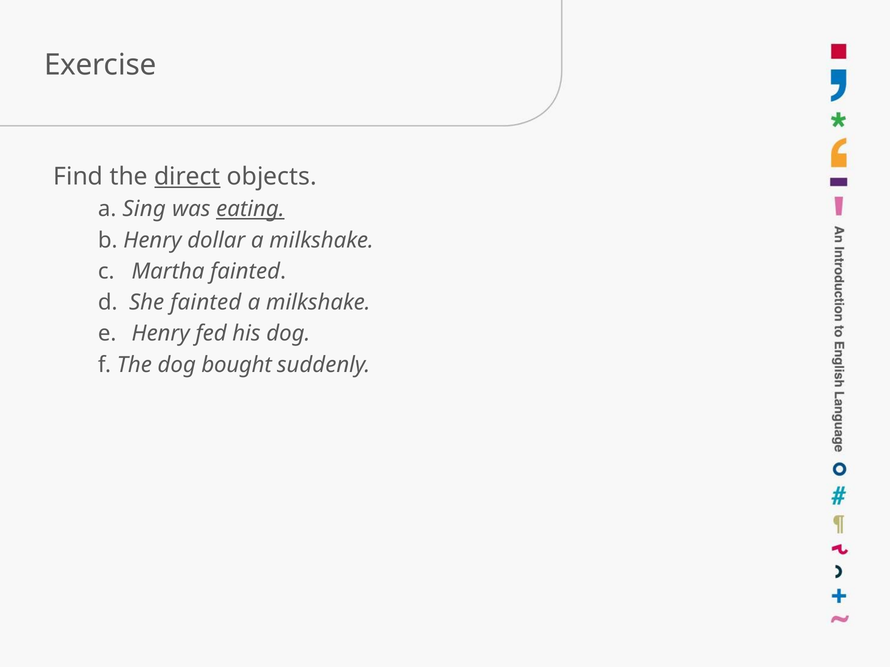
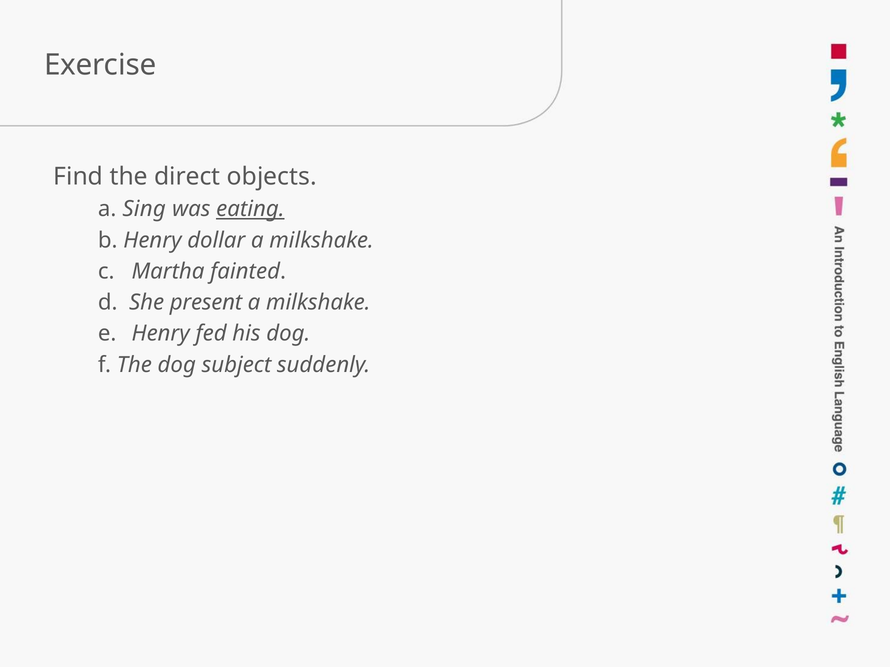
direct underline: present -> none
She fainted: fainted -> present
bought: bought -> subject
